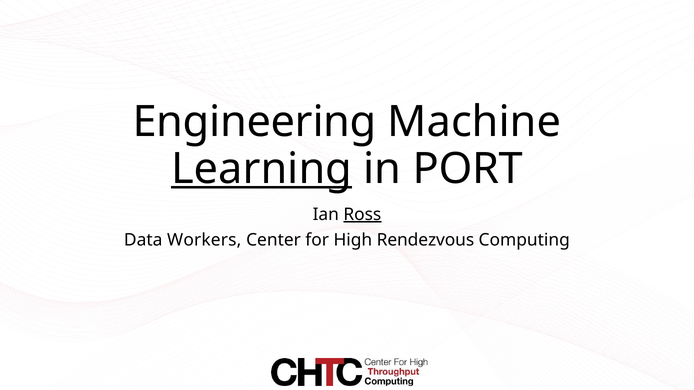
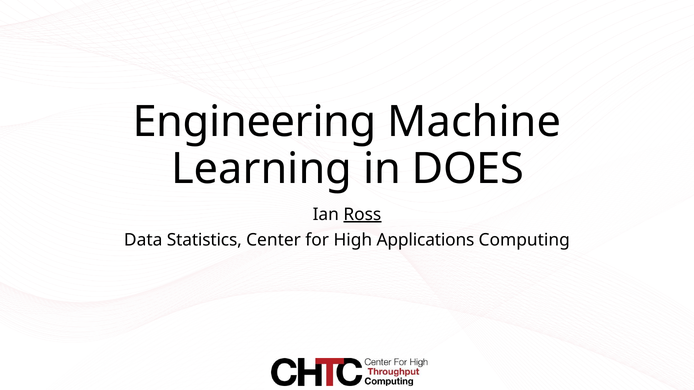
Learning underline: present -> none
PORT: PORT -> DOES
Workers: Workers -> Statistics
Rendezvous: Rendezvous -> Applications
